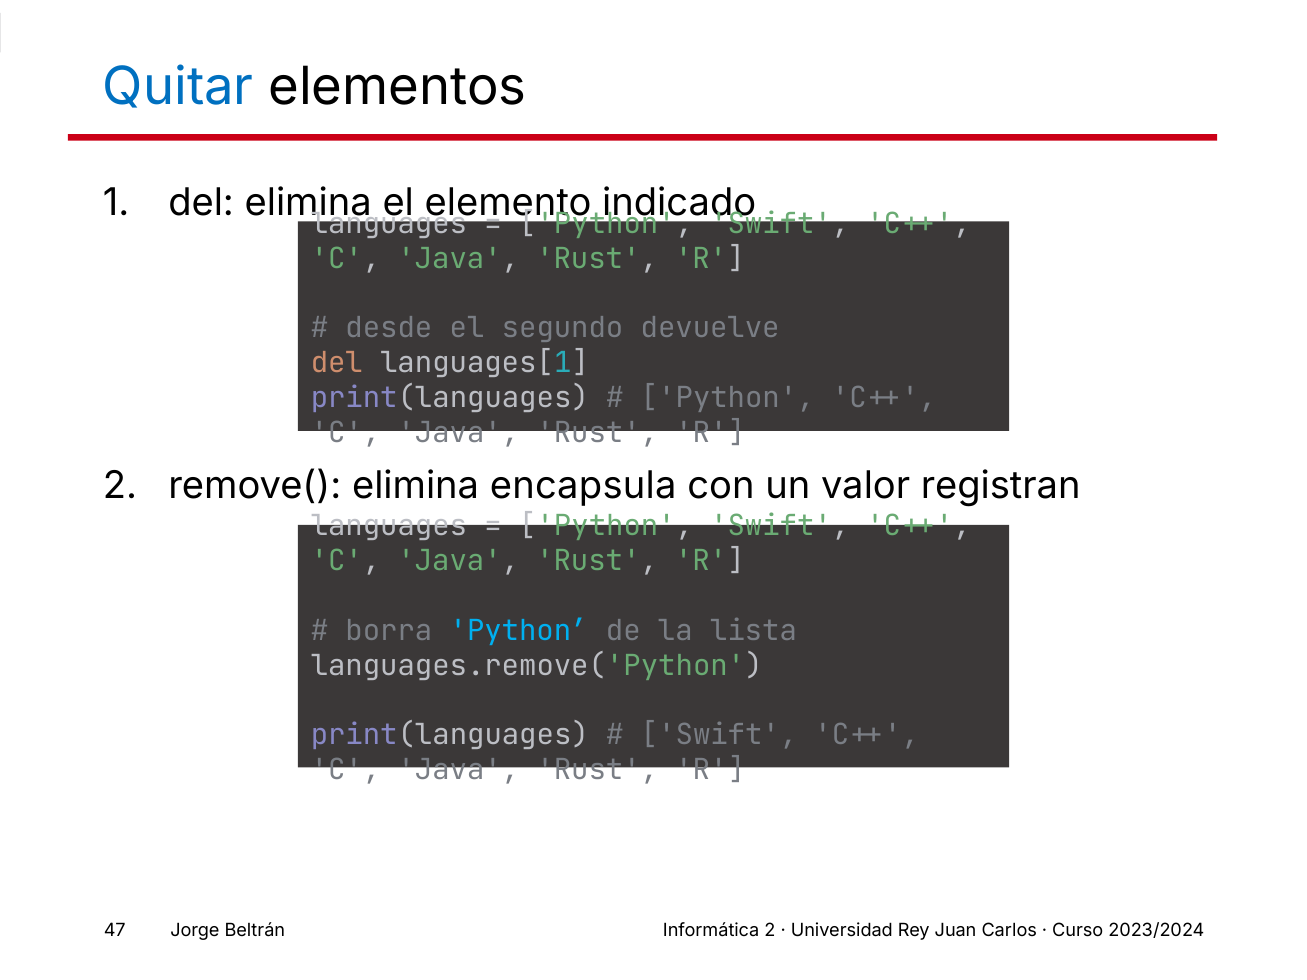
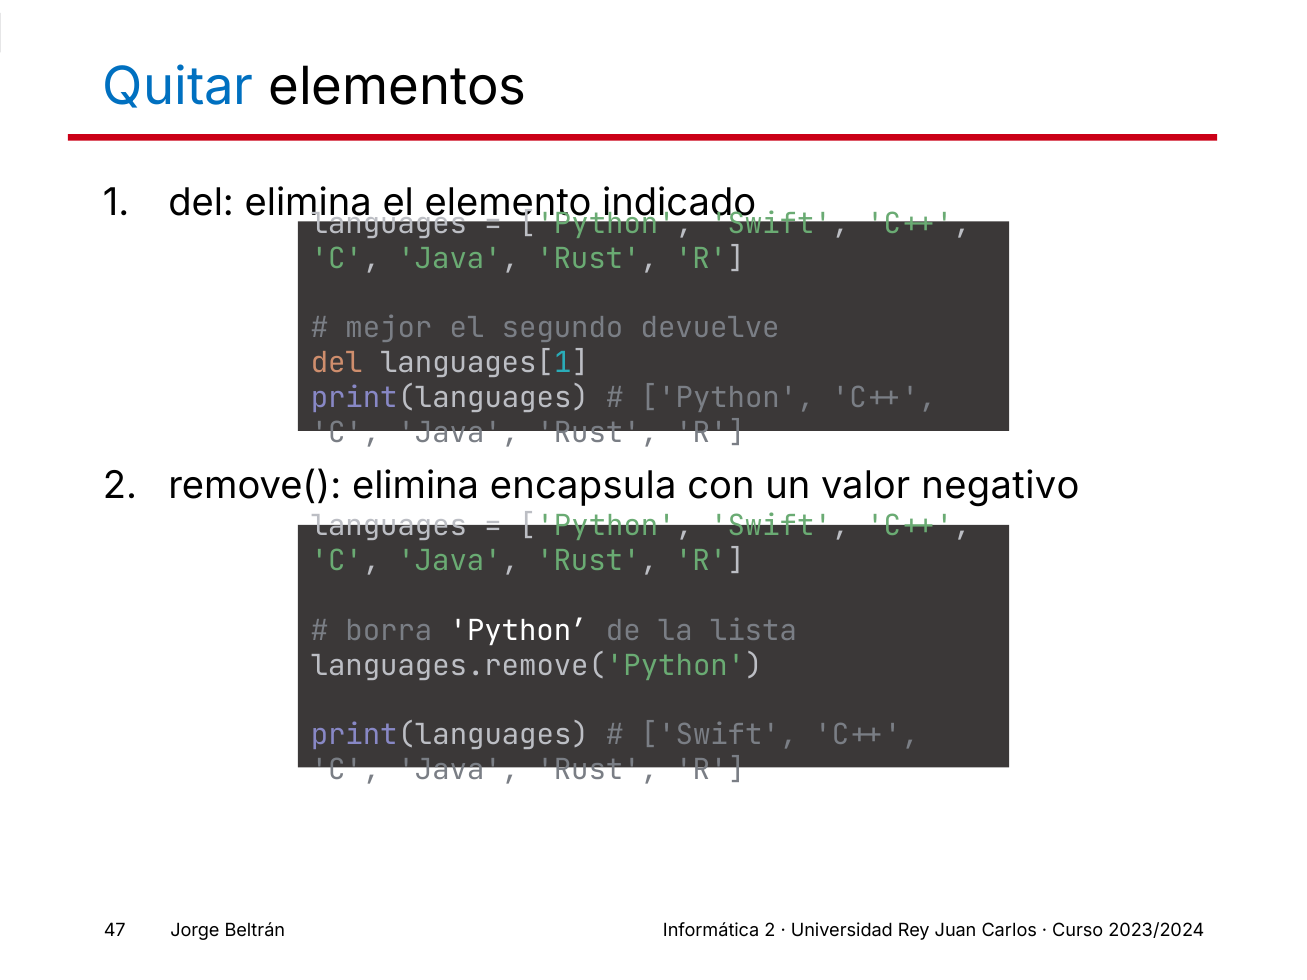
desde: desde -> mejor
registran: registran -> negativo
Python at (519, 631) colour: light blue -> white
